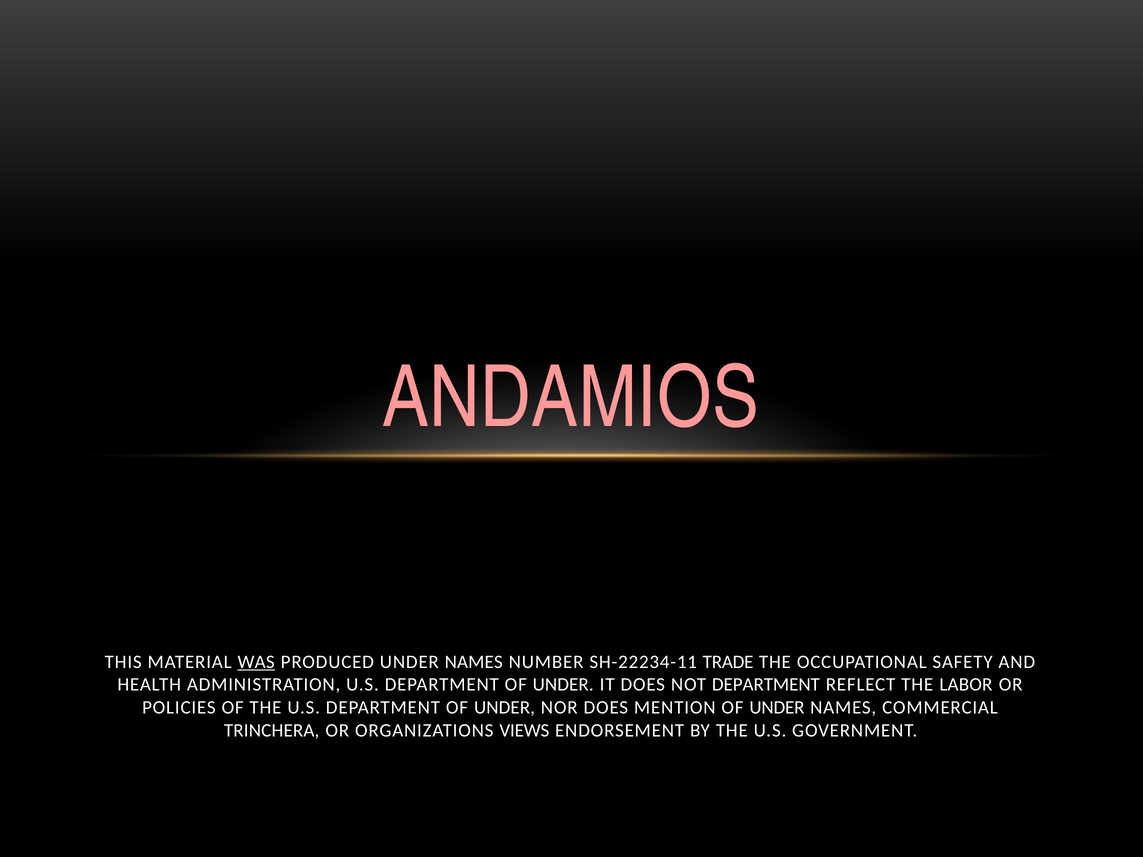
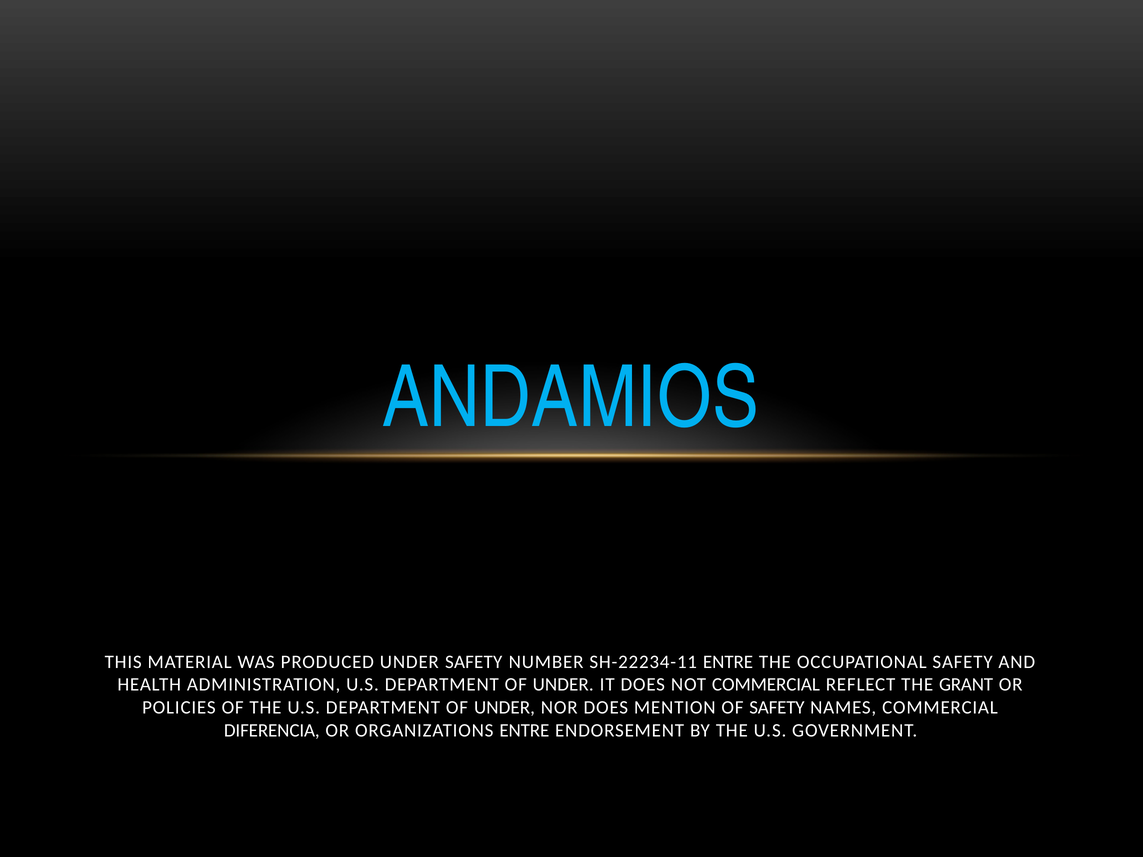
ANDAMIOS colour: pink -> light blue
WAS underline: present -> none
PRODUCED UNDER NAMES: NAMES -> SAFETY
SH-22234-11 TRADE: TRADE -> ENTRE
NOT DEPARTMENT: DEPARTMENT -> COMMERCIAL
LABOR: LABOR -> GRANT
MENTION OF UNDER: UNDER -> SAFETY
TRINCHERA: TRINCHERA -> DIFERENCIA
ORGANIZATIONS VIEWS: VIEWS -> ENTRE
